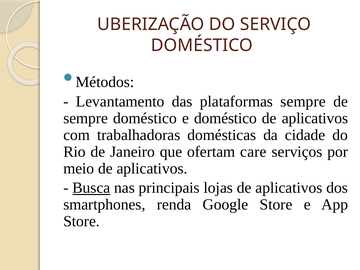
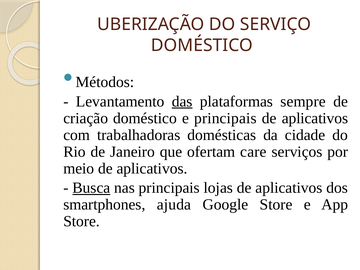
das underline: none -> present
sempre at (86, 118): sempre -> criação
e doméstico: doméstico -> principais
renda: renda -> ajuda
